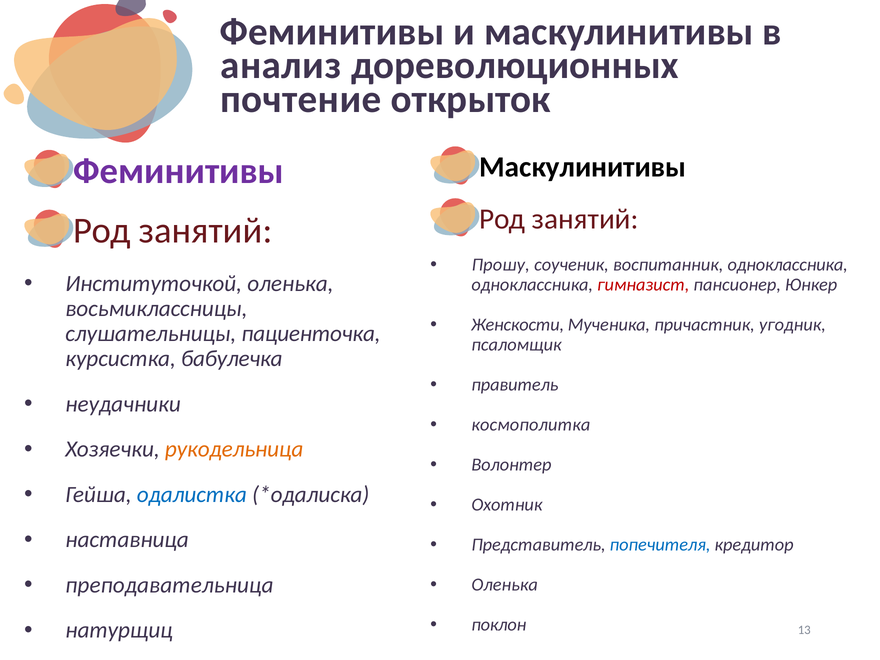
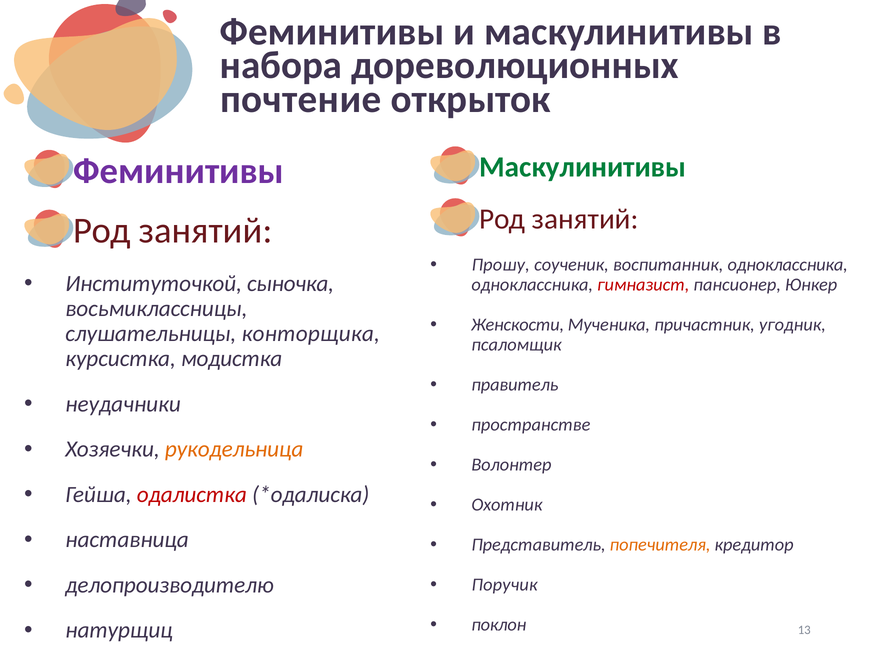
анализ: анализ -> набора
Маскулинитивы at (583, 167) colour: black -> green
Институточкой оленька: оленька -> сыночка
пациенточка: пациенточка -> конторщика
бабулечка: бабулечка -> модистка
космополитка: космополитка -> пространстве
одалистка colour: blue -> red
попечителя colour: blue -> orange
преподавательница: преподавательница -> делопроизводителю
Оленька at (505, 585): Оленька -> Поручик
